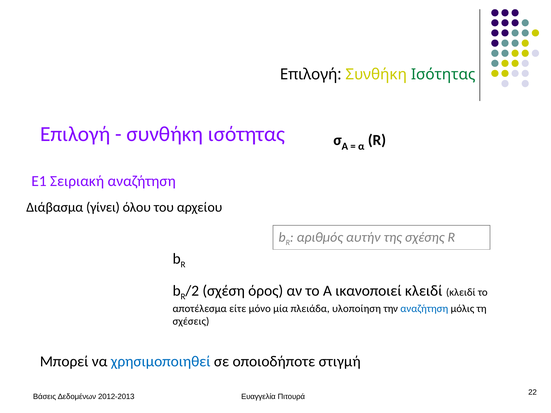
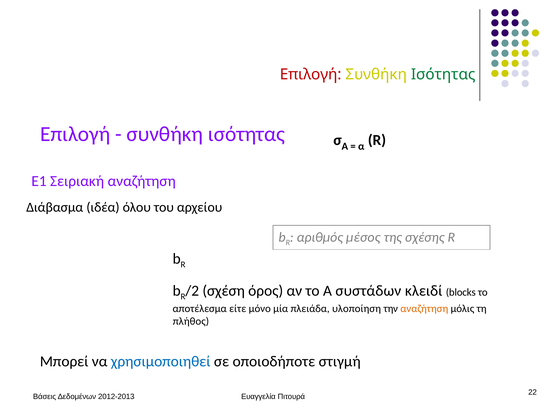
Επιλογή at (311, 75) colour: black -> red
γίνει: γίνει -> ιδέα
αυτήν: αυτήν -> μέσος
ικανοποιεί: ικανοποιεί -> συστάδων
κλειδί κλειδί: κλειδί -> blocks
αναζήτηση at (424, 309) colour: blue -> orange
σχέσεις: σχέσεις -> πλήθος
